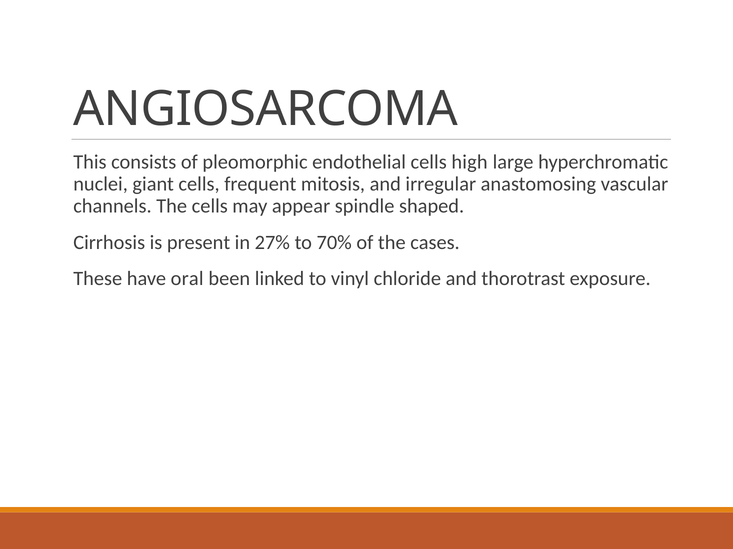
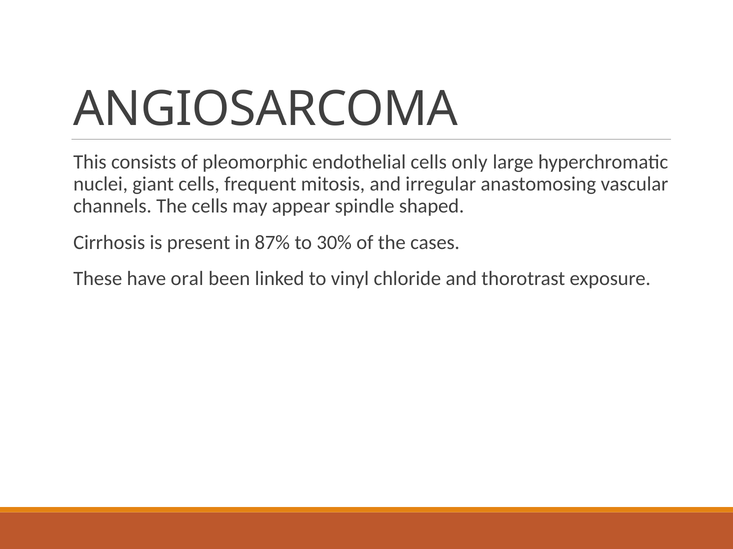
high: high -> only
27%: 27% -> 87%
70%: 70% -> 30%
